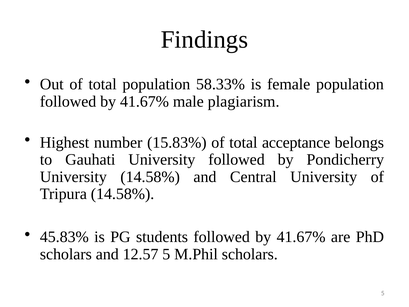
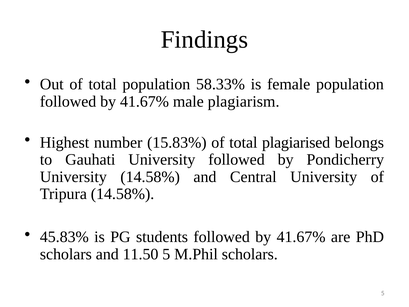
acceptance: acceptance -> plagiarised
12.57: 12.57 -> 11.50
